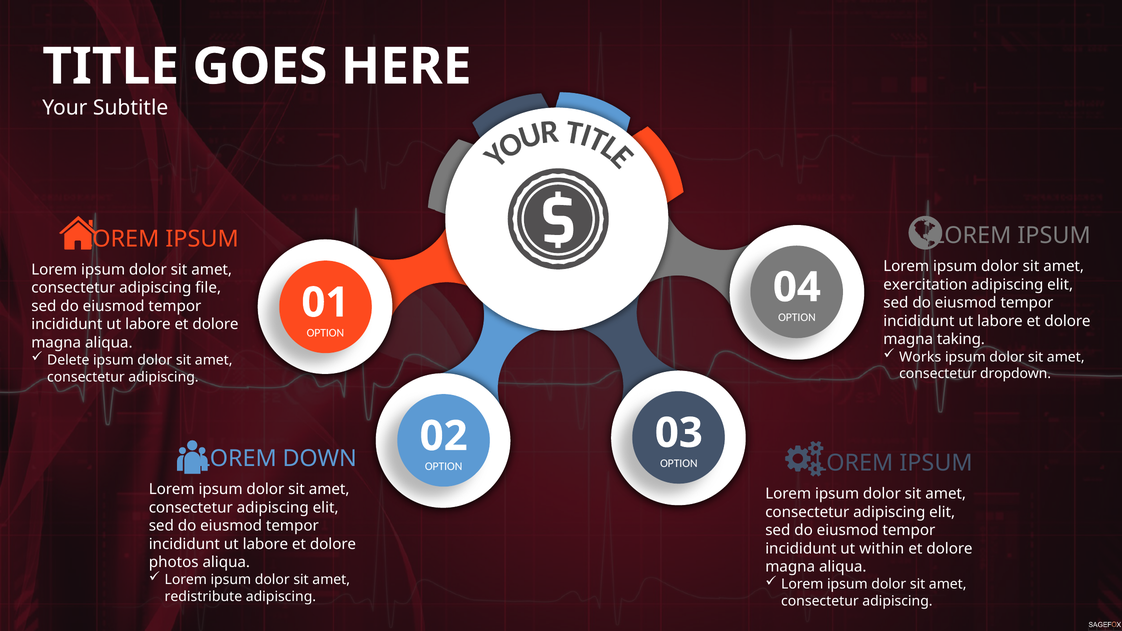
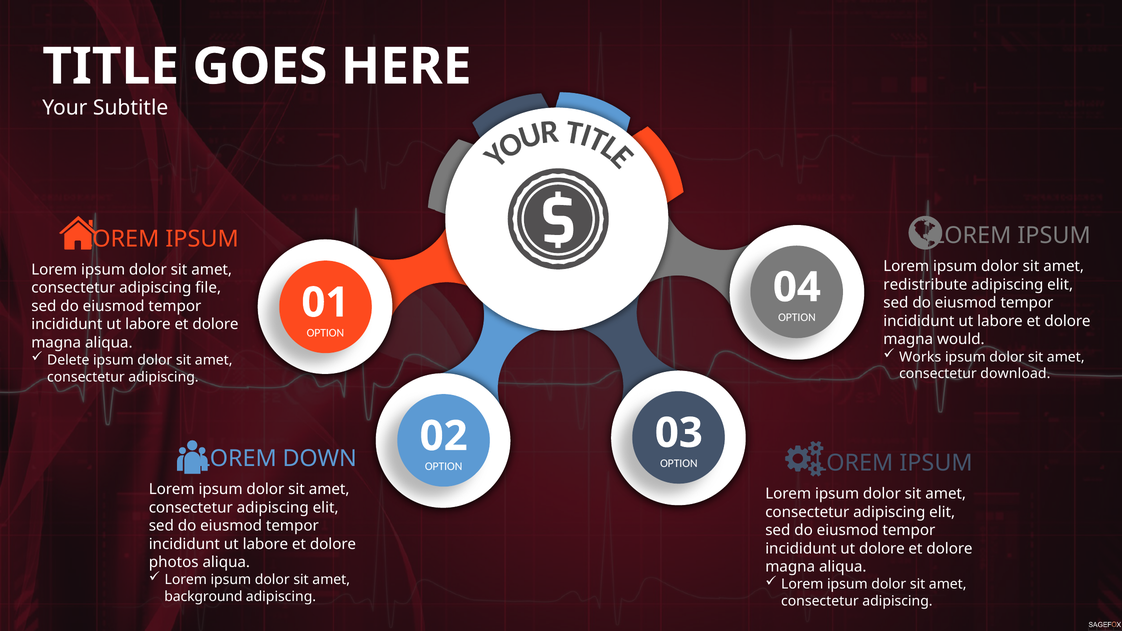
exercitation: exercitation -> redistribute
taking: taking -> would
dropdown: dropdown -> download
ut within: within -> dolore
redistribute: redistribute -> background
